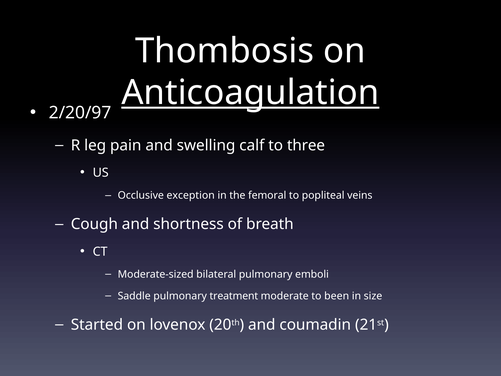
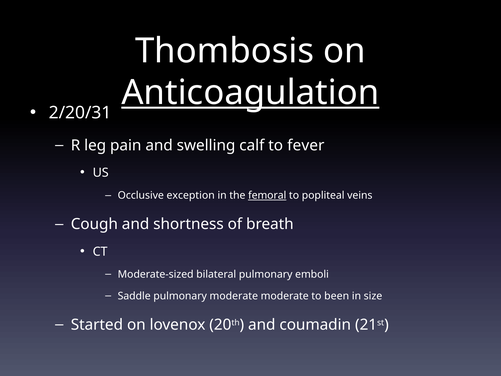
2/20/97: 2/20/97 -> 2/20/31
three: three -> fever
femoral underline: none -> present
pulmonary treatment: treatment -> moderate
